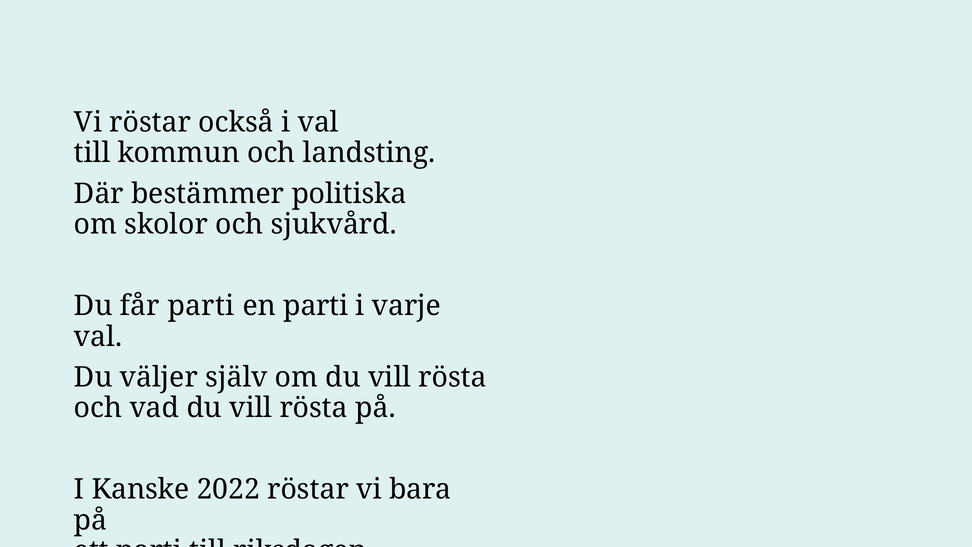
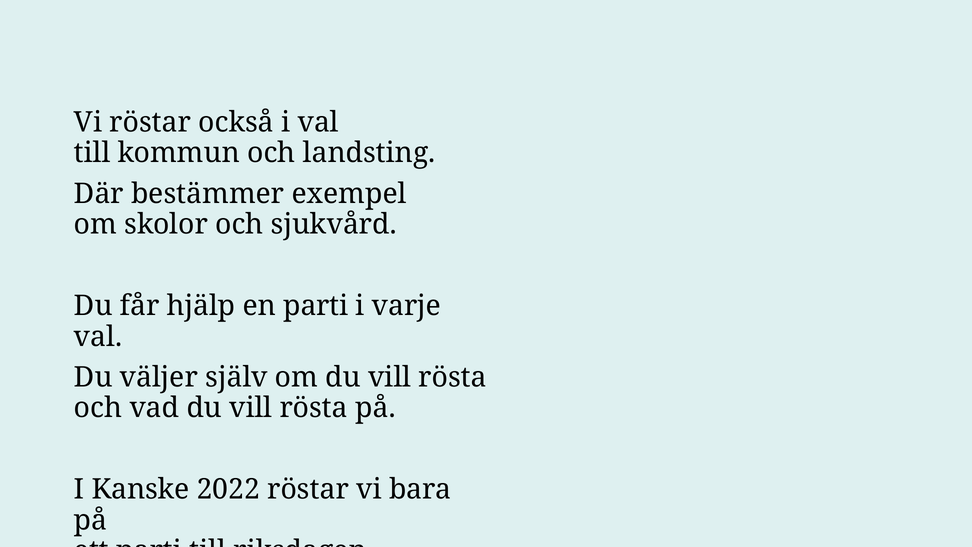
politiska: politiska -> exempel
får parti: parti -> hjälp
